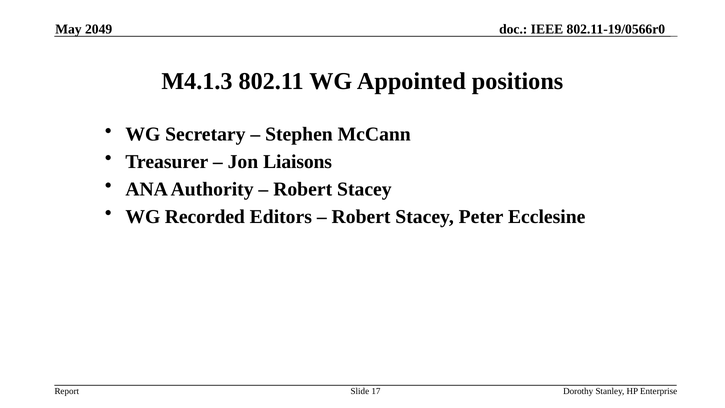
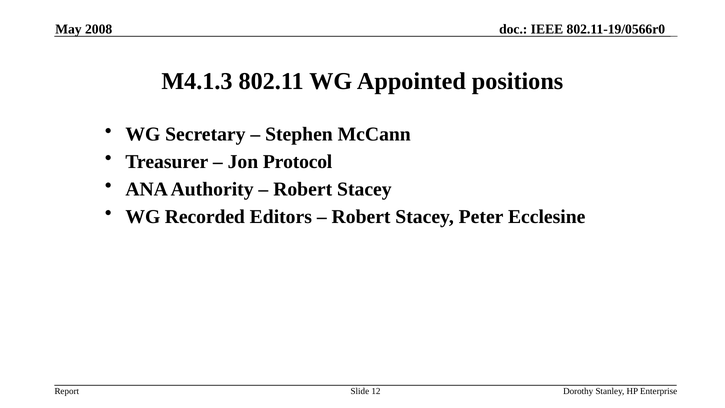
2049: 2049 -> 2008
Liaisons: Liaisons -> Protocol
17: 17 -> 12
